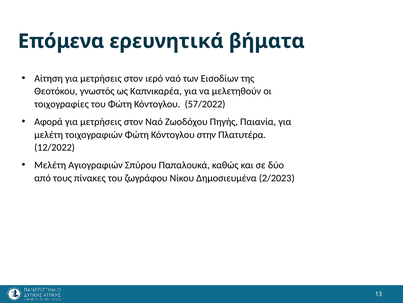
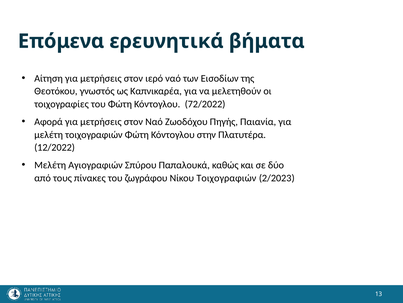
57/2022: 57/2022 -> 72/2022
Νίκου Δημοσιευμένα: Δημοσιευμένα -> Τοιχογραφιών
